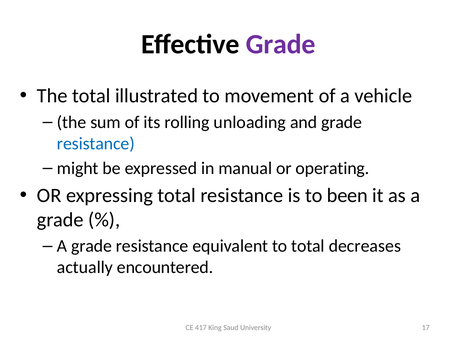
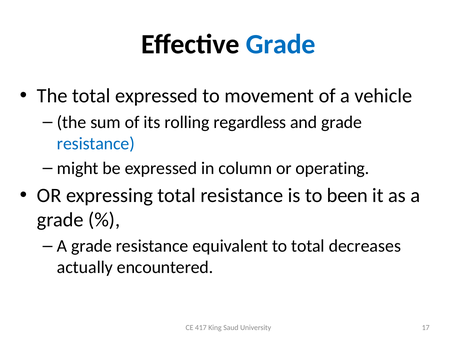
Grade at (281, 44) colour: purple -> blue
total illustrated: illustrated -> expressed
unloading: unloading -> regardless
manual: manual -> column
